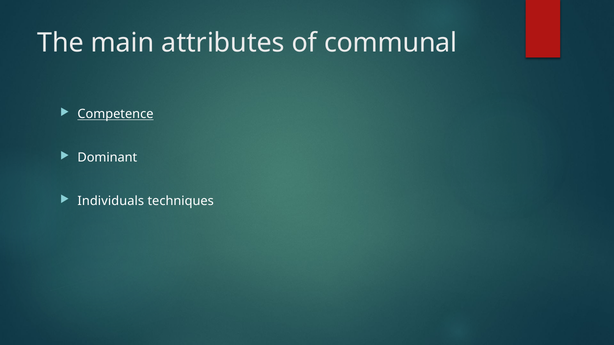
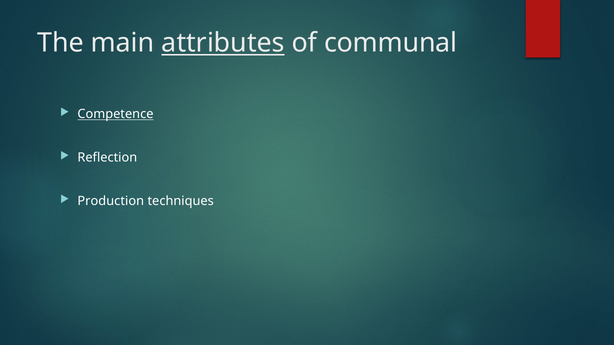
attributes underline: none -> present
Dominant: Dominant -> Reflection
Individuals: Individuals -> Production
